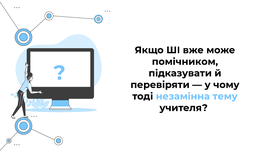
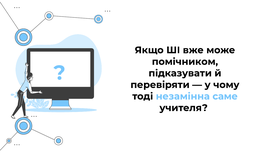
тему: тему -> саме
